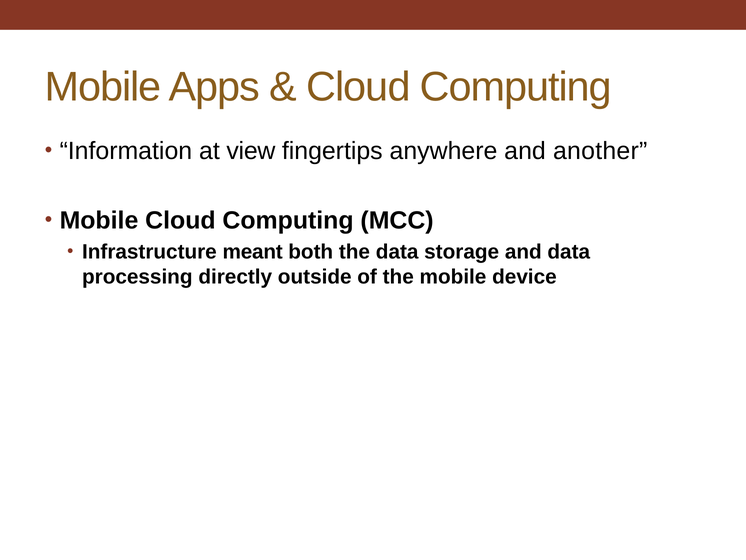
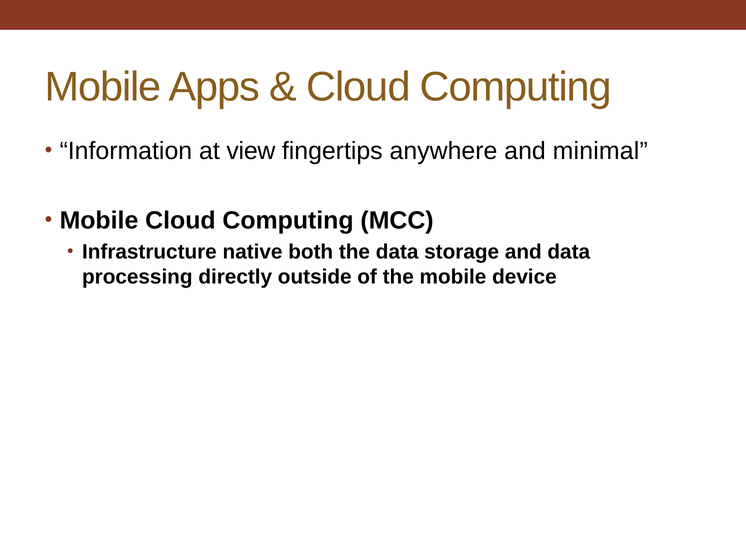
another: another -> minimal
meant: meant -> native
